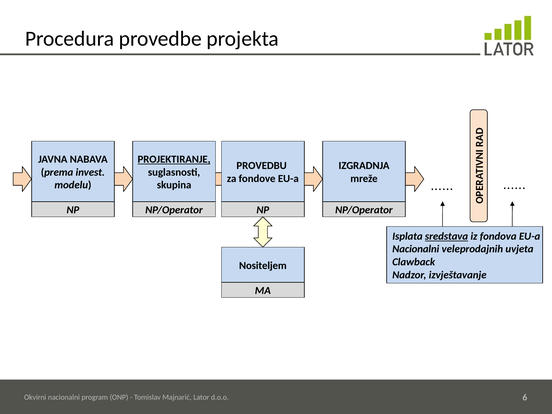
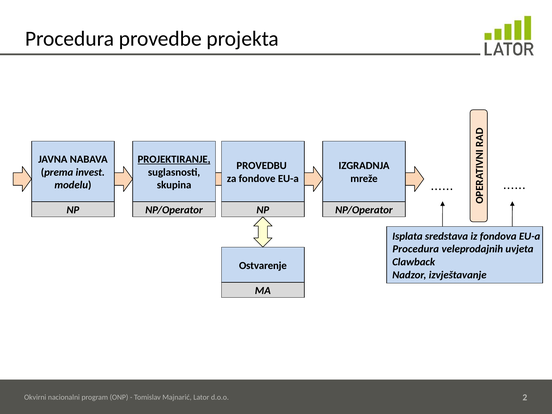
sredstava underline: present -> none
Nacionalni at (416, 249): Nacionalni -> Procedura
Nositeljem: Nositeljem -> Ostvarenje
6: 6 -> 2
